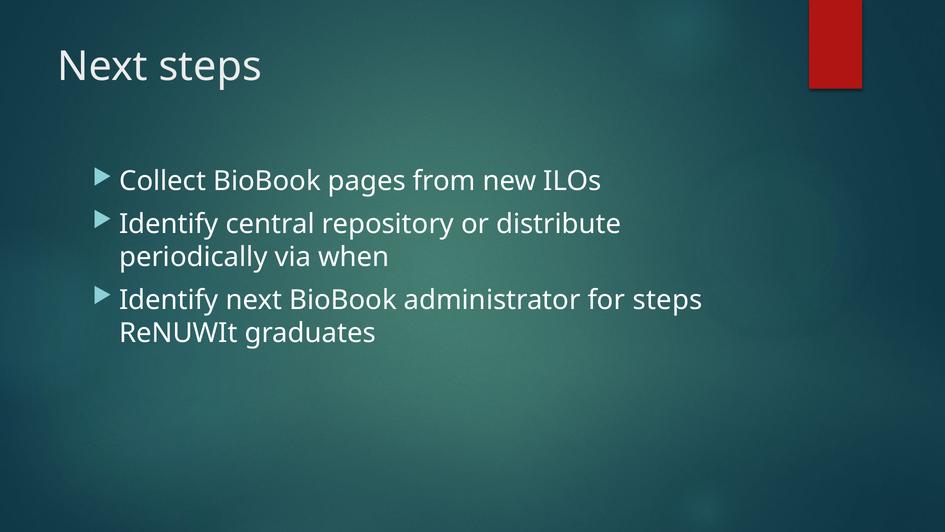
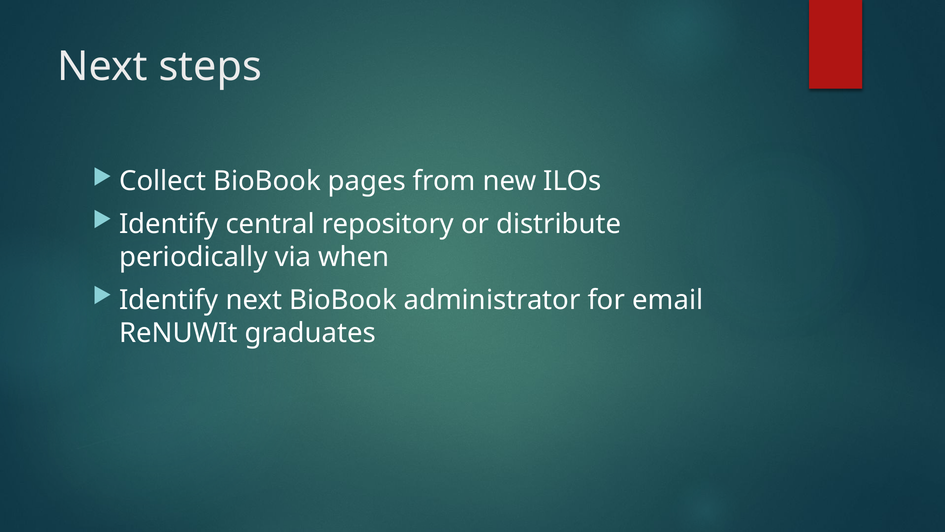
for steps: steps -> email
